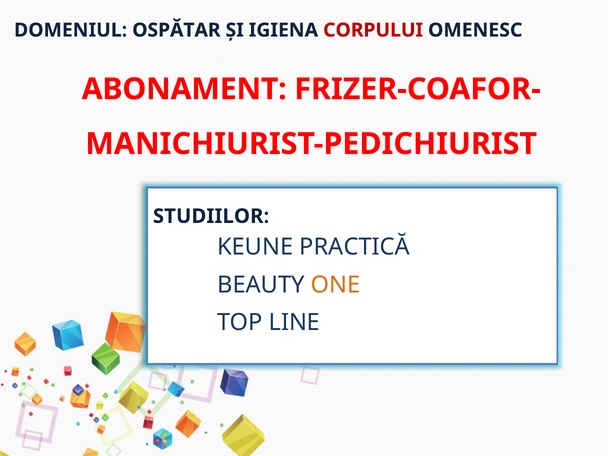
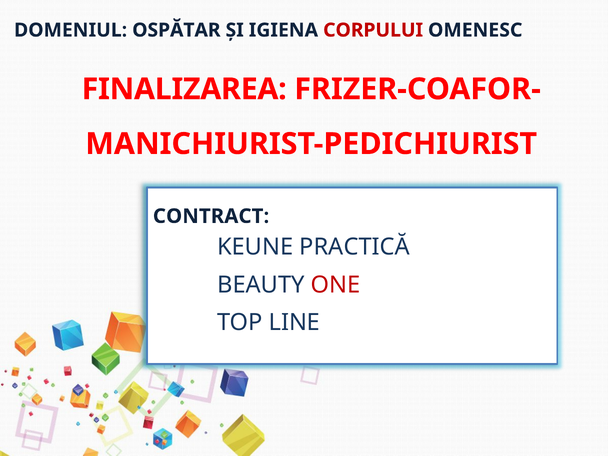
ABONAMENT: ABONAMENT -> FINALIZAREA
STUDIILOR: STUDIILOR -> CONTRACT
ONE colour: orange -> red
